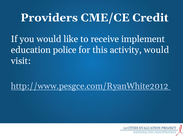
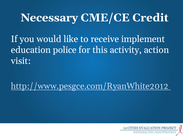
Providers: Providers -> Necessary
activity would: would -> action
